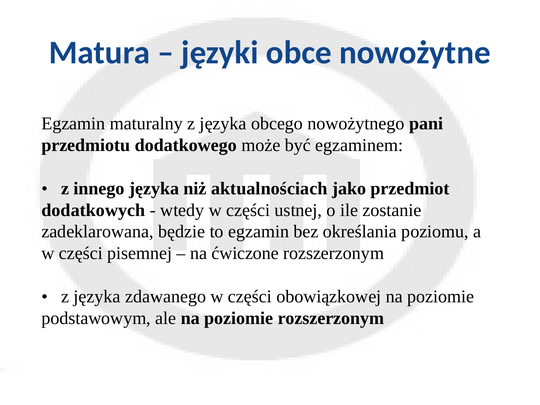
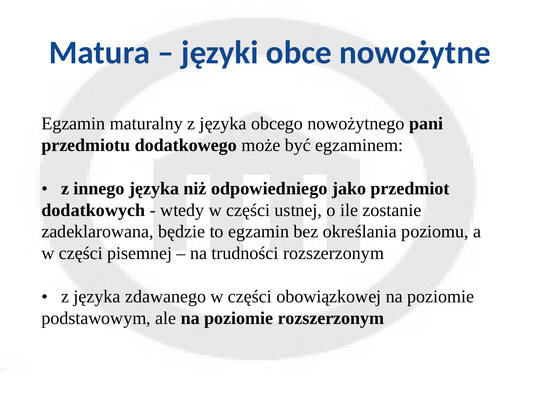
aktualnościach: aktualnościach -> odpowiedniego
ćwiczone: ćwiczone -> trudności
